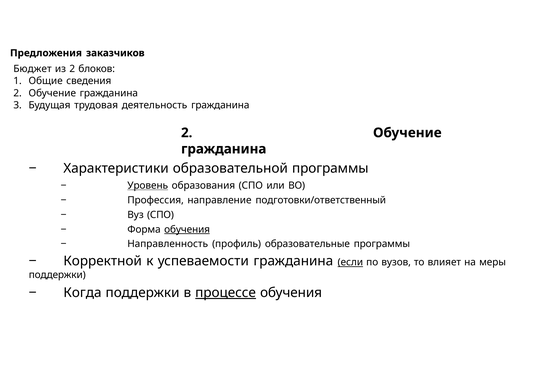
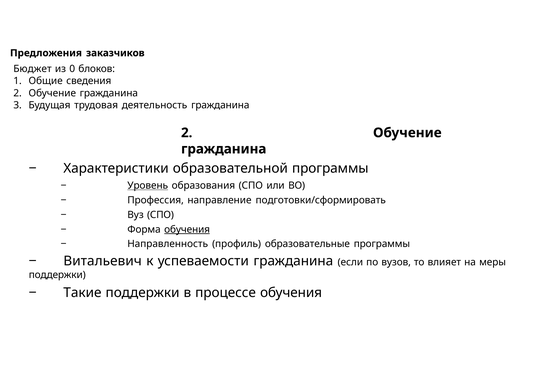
из 2: 2 -> 0
подготовки/ответственный: подготовки/ответственный -> подготовки/сформировать
Корректной: Корректной -> Витальевич
если underline: present -> none
Когда: Когда -> Такие
процессе underline: present -> none
